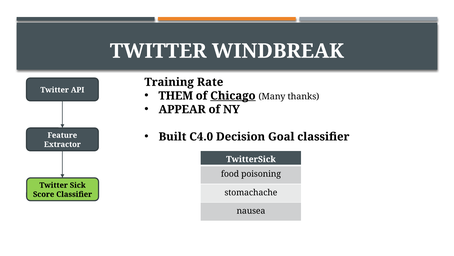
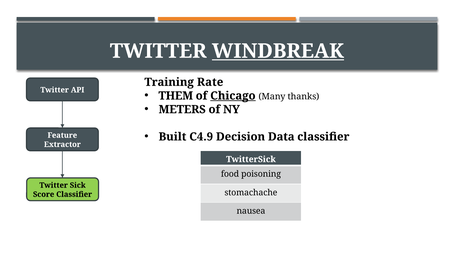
WINDBREAK underline: none -> present
APPEAR: APPEAR -> METERS
C4.0: C4.0 -> C4.9
Goal: Goal -> Data
